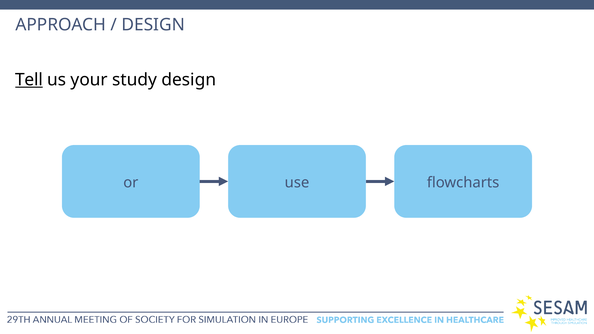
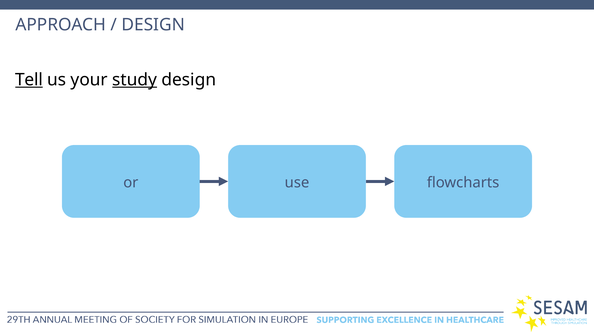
study underline: none -> present
